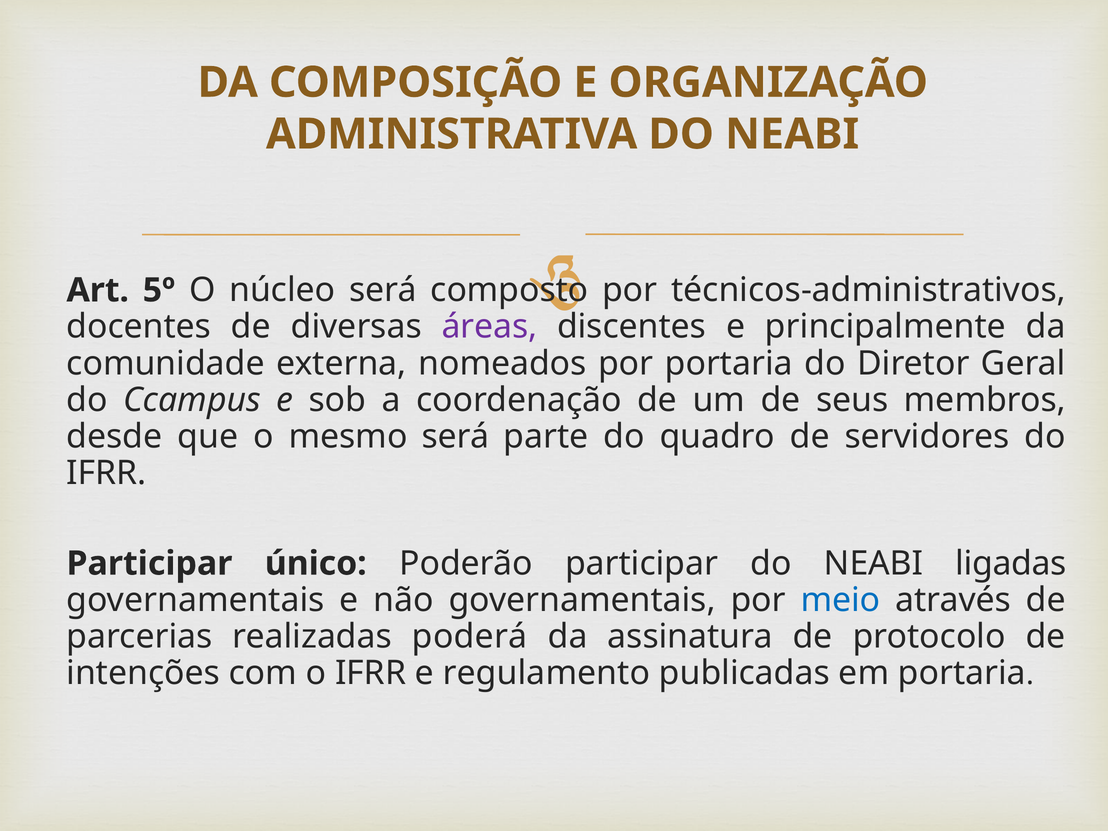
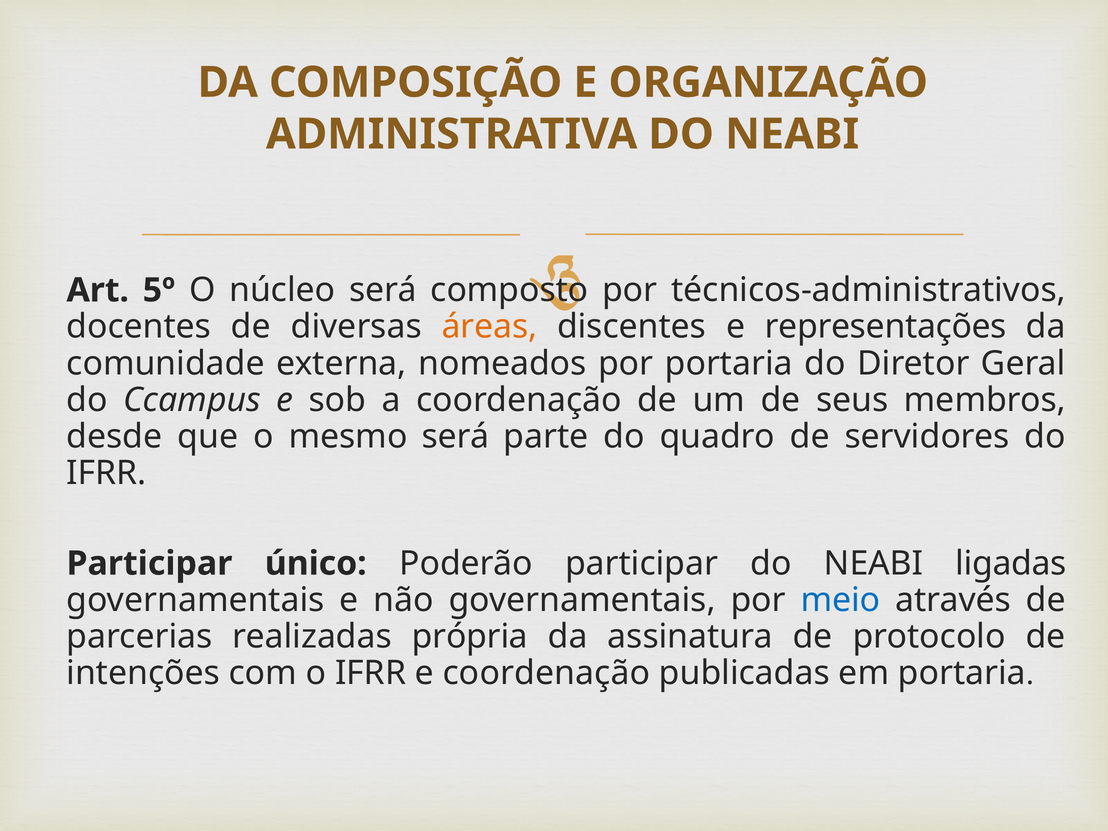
áreas colour: purple -> orange
principalmente: principalmente -> representações
poderá: poderá -> própria
e regulamento: regulamento -> coordenação
